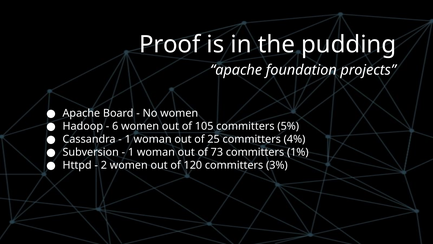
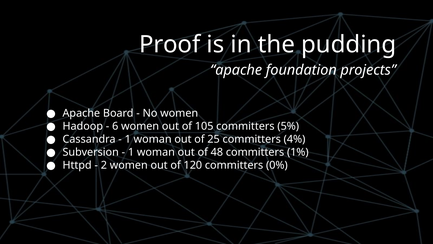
73: 73 -> 48
3%: 3% -> 0%
